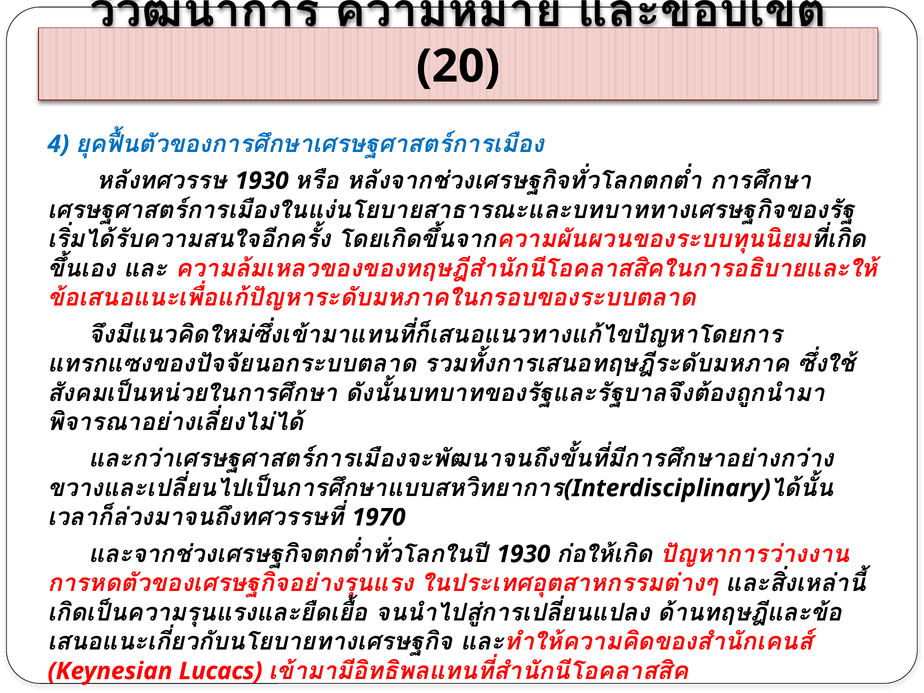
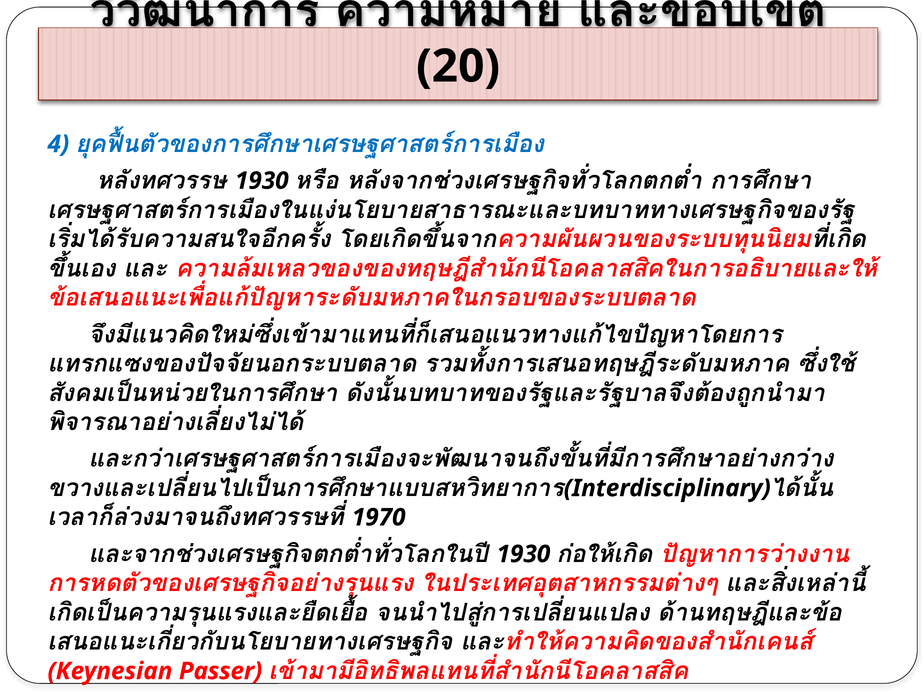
Lucacs: Lucacs -> Passer
